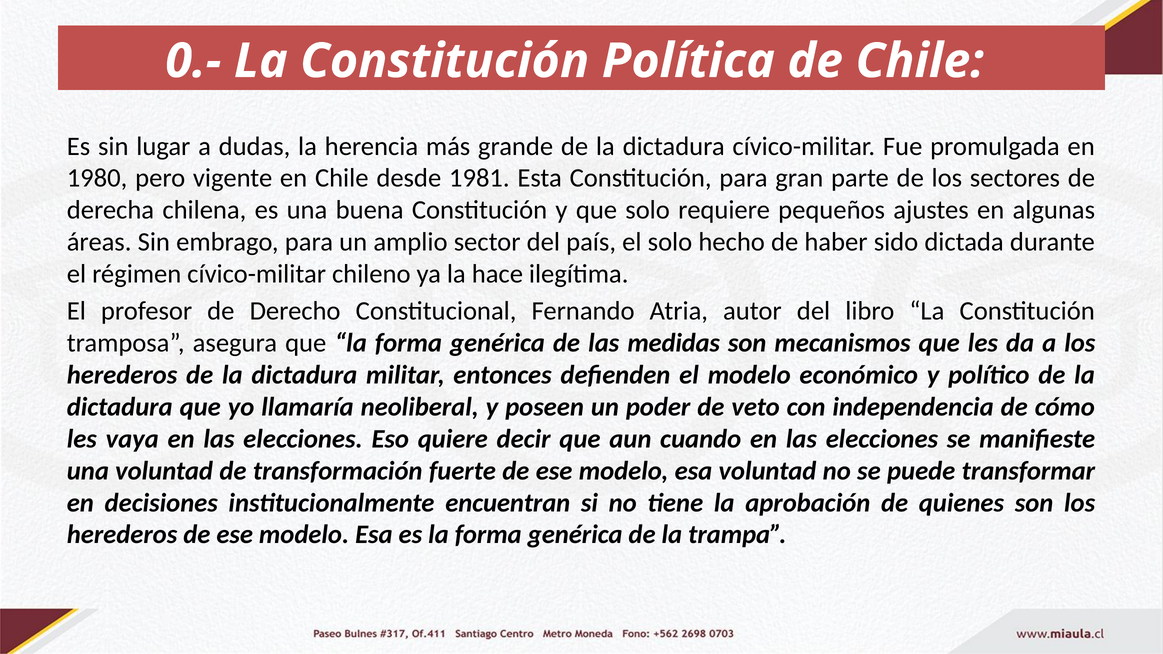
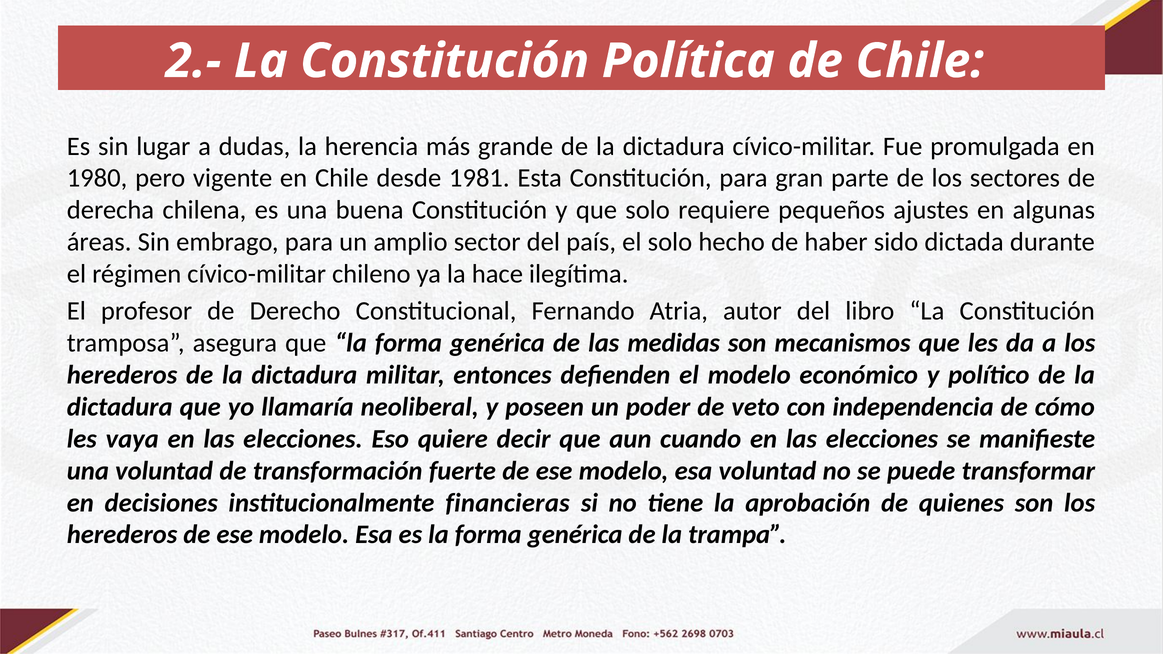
0.-: 0.- -> 2.-
encuentran: encuentran -> financieras
